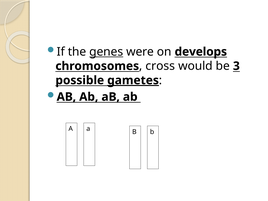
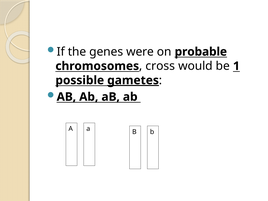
genes underline: present -> none
develops: develops -> probable
3: 3 -> 1
